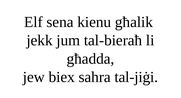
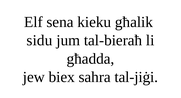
kienu: kienu -> kieku
jekk: jekk -> sidu
